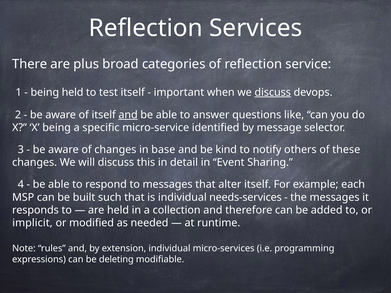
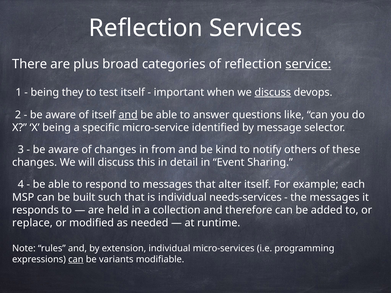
service underline: none -> present
being held: held -> they
base: base -> from
implicit: implicit -> replace
can at (76, 260) underline: none -> present
deleting: deleting -> variants
